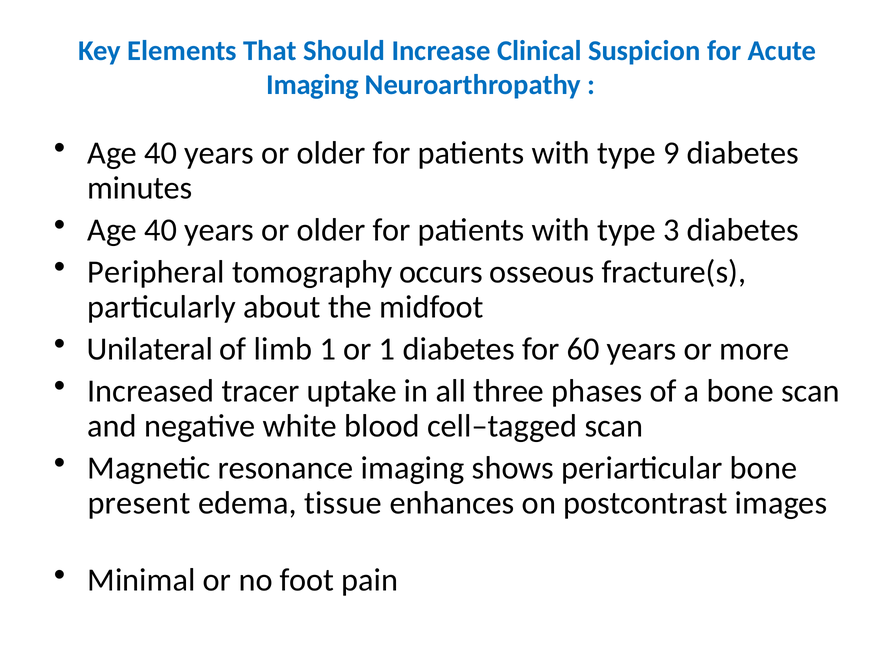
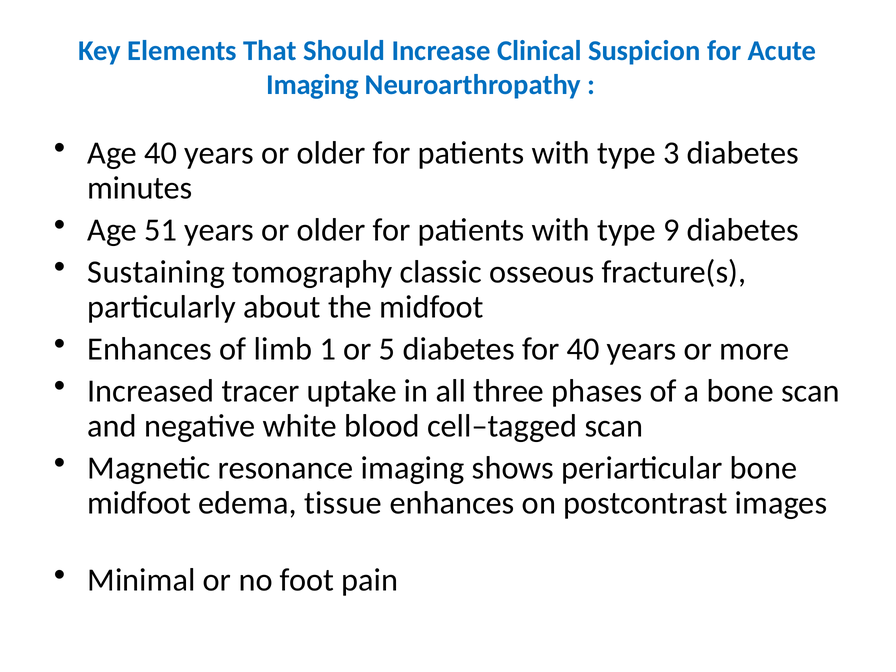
9: 9 -> 3
40 at (161, 230): 40 -> 51
3: 3 -> 9
Peripheral: Peripheral -> Sustaining
occurs: occurs -> classic
Unilateral at (150, 349): Unilateral -> Enhances
or 1: 1 -> 5
for 60: 60 -> 40
present at (139, 503): present -> midfoot
